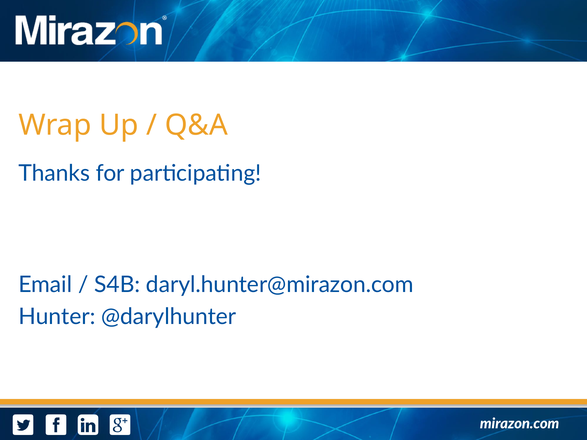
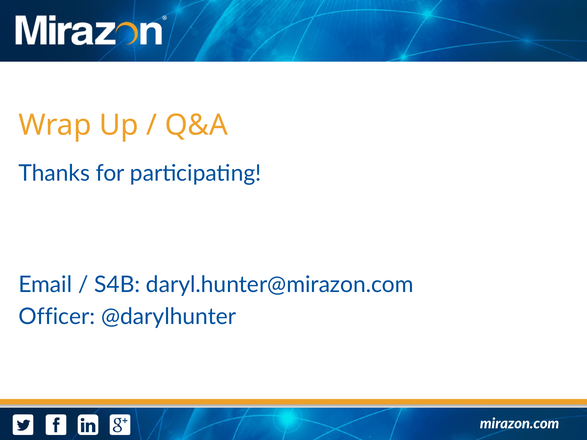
Hunter: Hunter -> Officer
